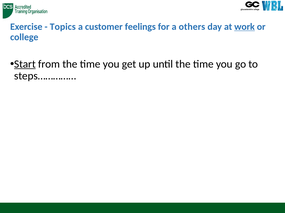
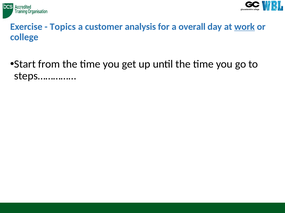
feelings: feelings -> analysis
others: others -> overall
Start underline: present -> none
